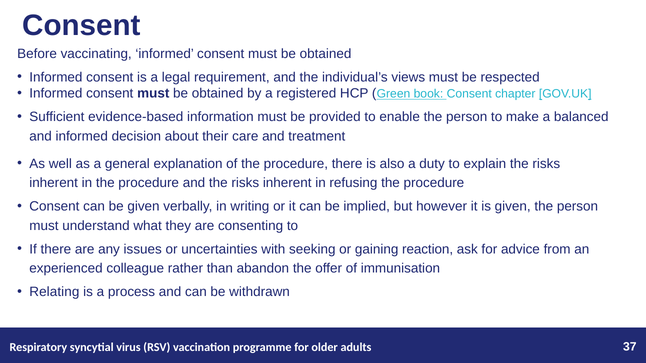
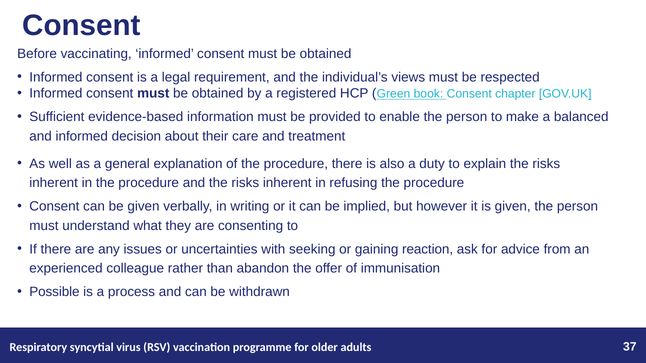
Relating: Relating -> Possible
